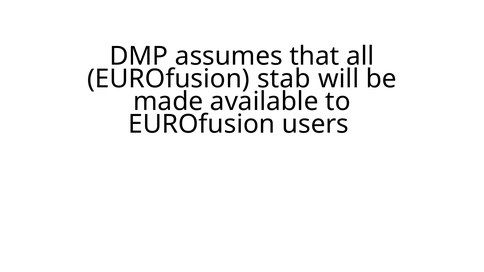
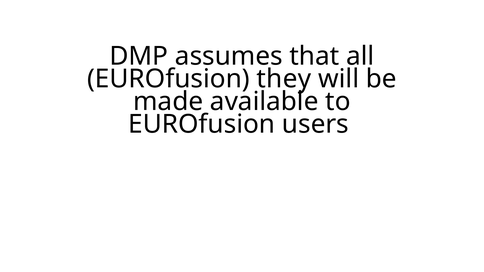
stab: stab -> they
